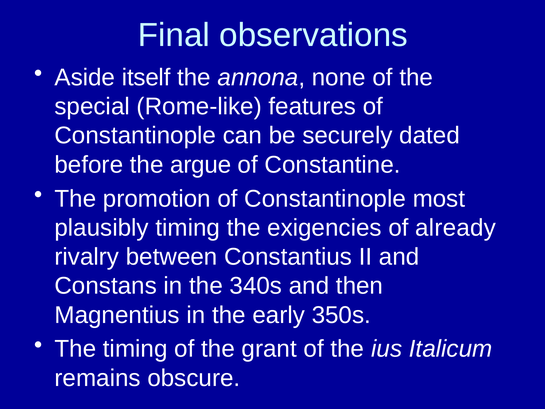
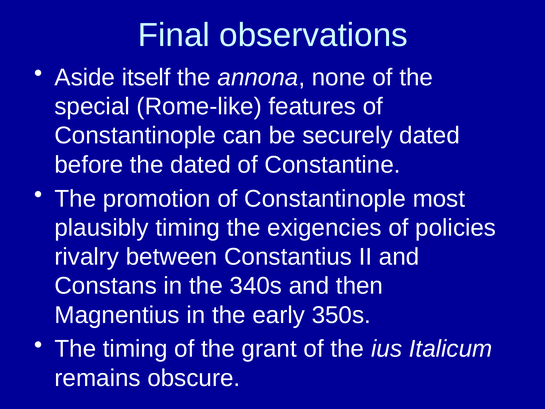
the argue: argue -> dated
already: already -> policies
